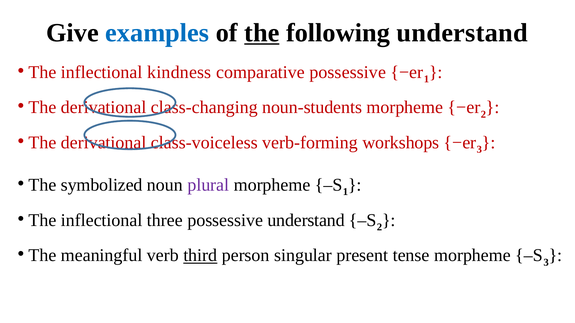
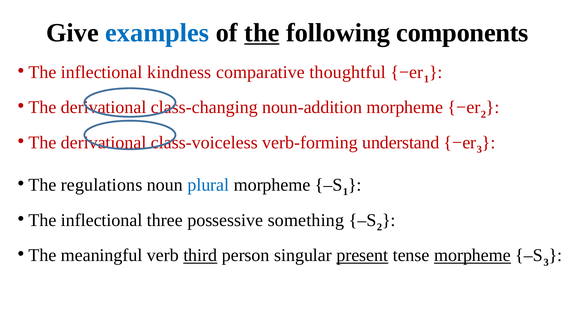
following understand: understand -> components
comparative possessive: possessive -> thoughtful
noun-students: noun-students -> noun-addition
workshops: workshops -> understand
symbolized: symbolized -> regulations
plural colour: purple -> blue
possessive understand: understand -> something
present underline: none -> present
morpheme at (472, 256) underline: none -> present
